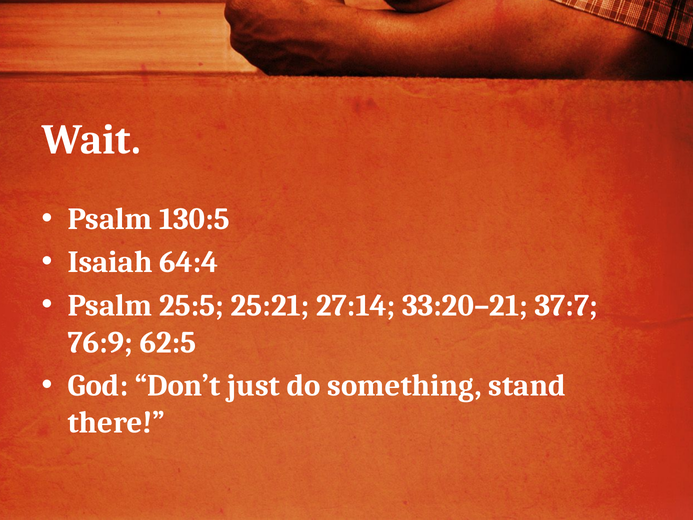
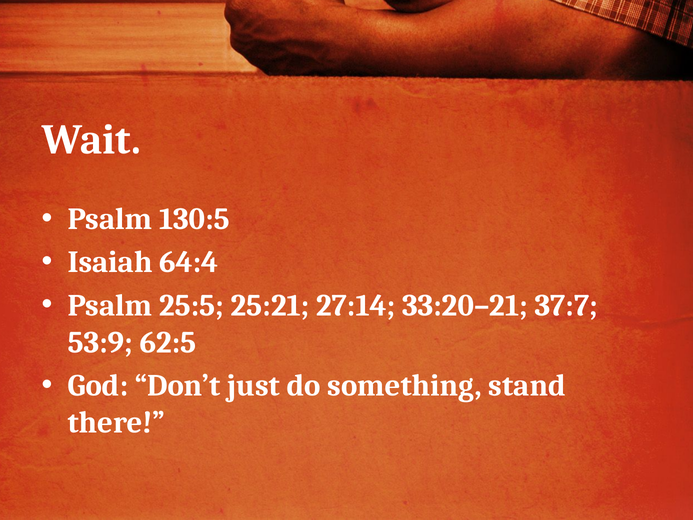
76:9: 76:9 -> 53:9
